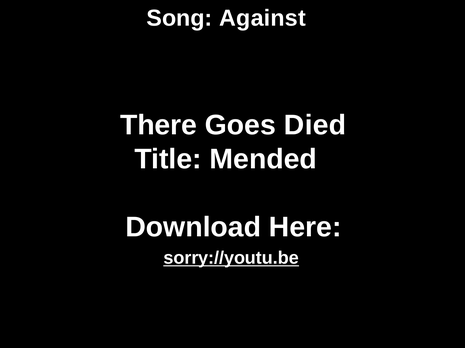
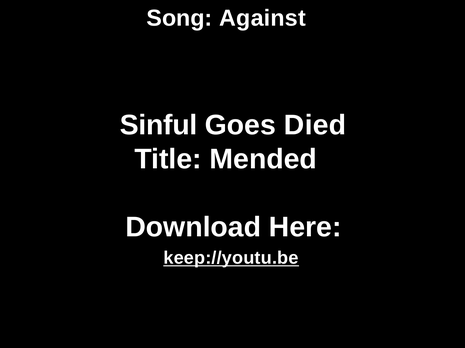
There: There -> Sinful
sorry://youtu.be: sorry://youtu.be -> keep://youtu.be
